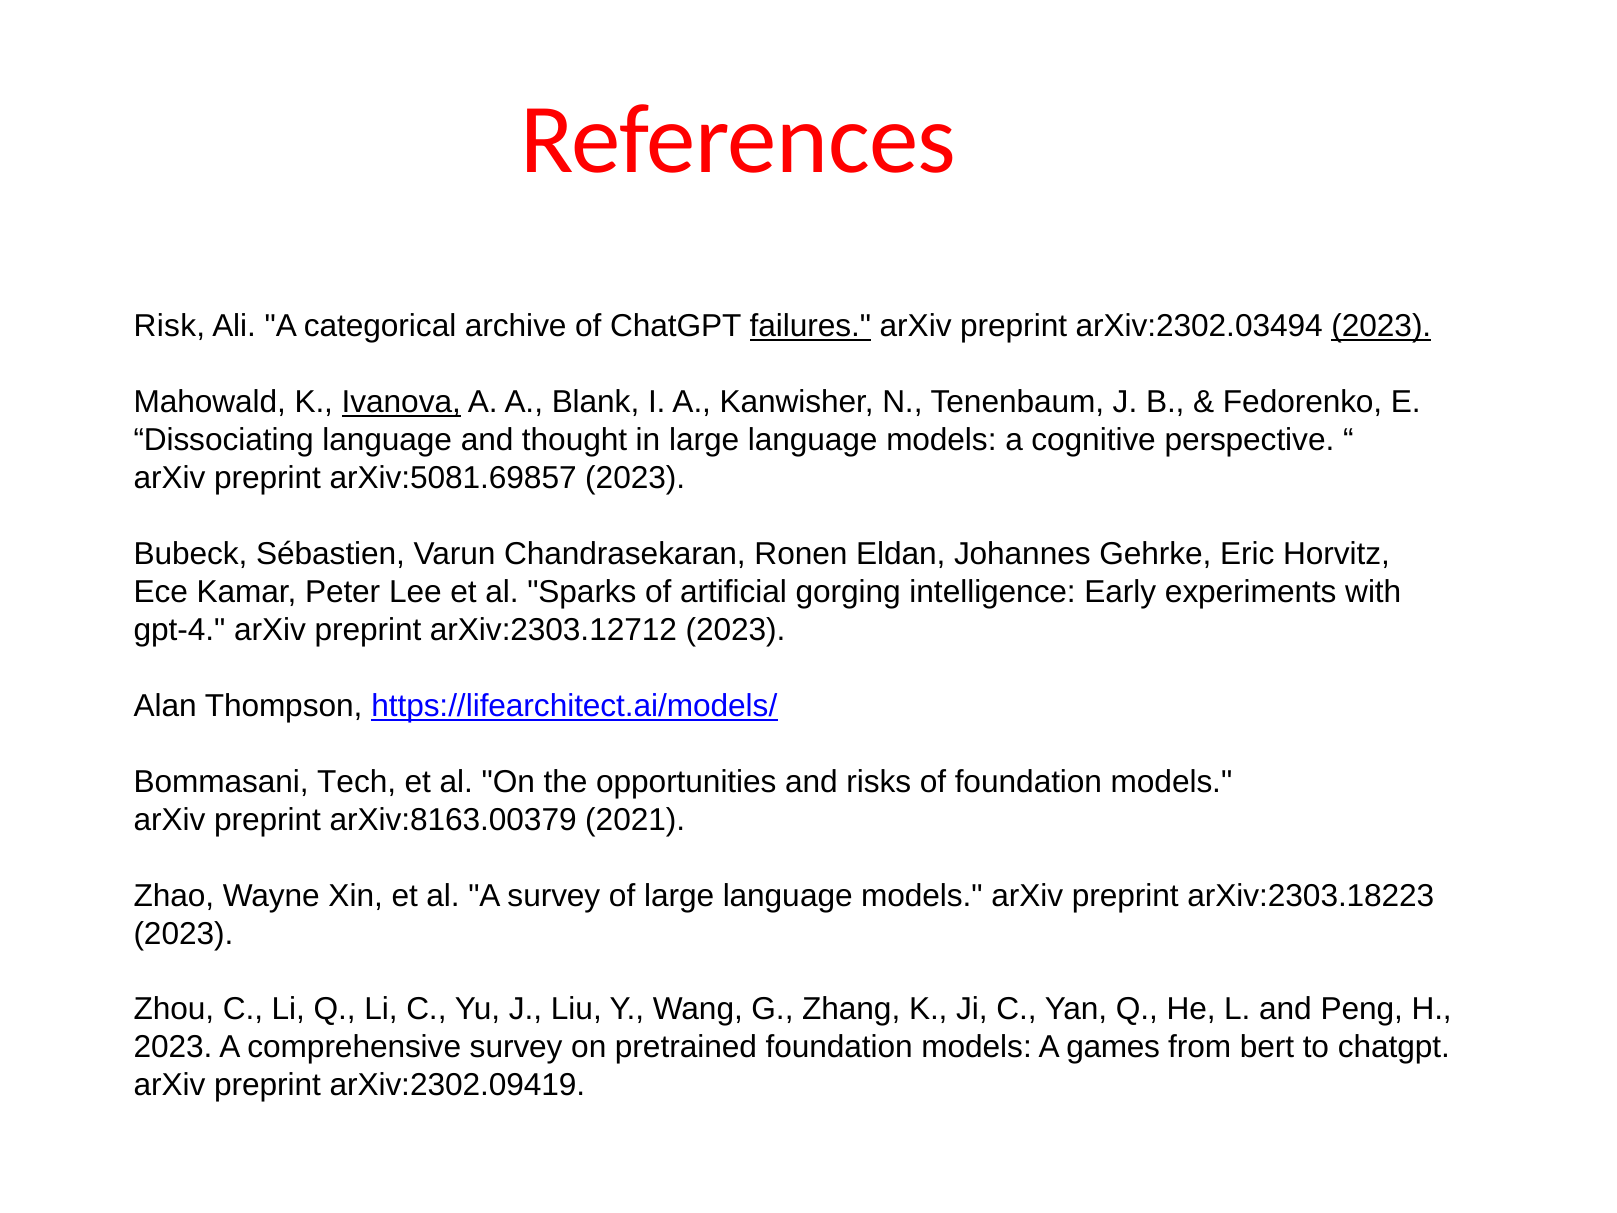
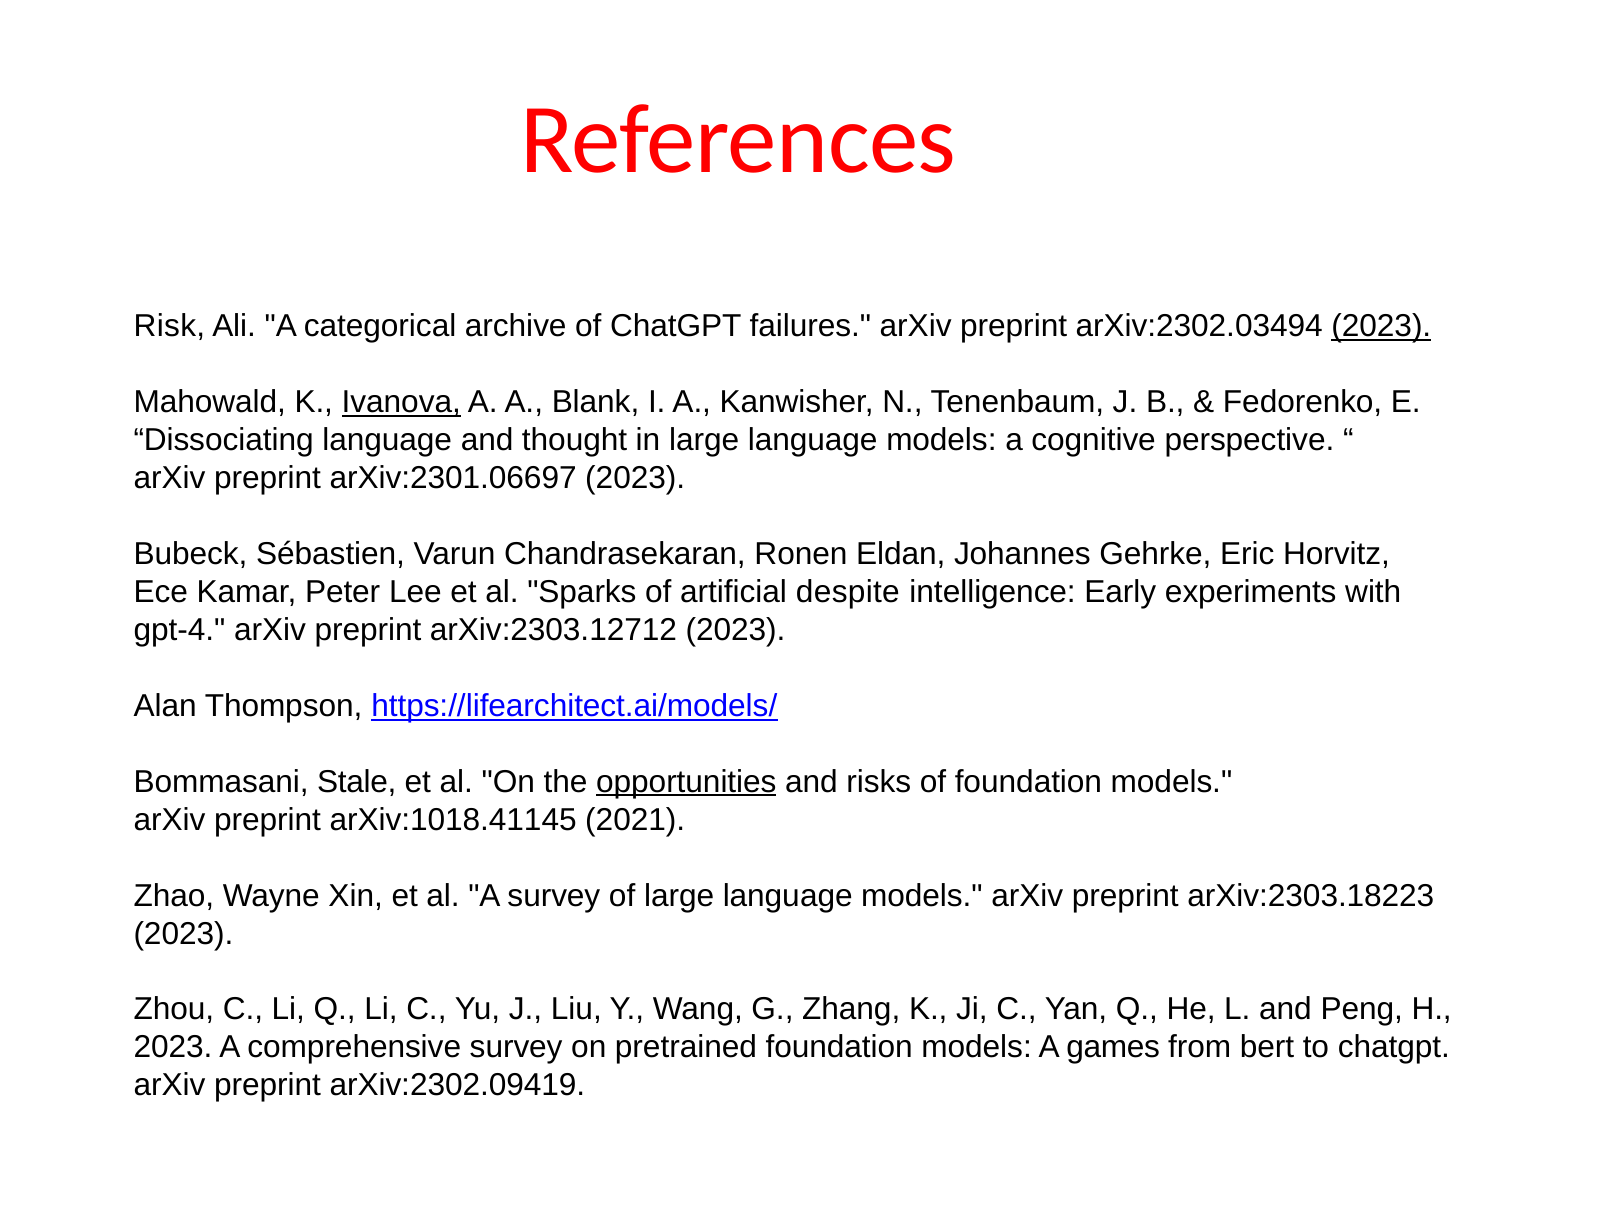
failures underline: present -> none
arXiv:5081.69857: arXiv:5081.69857 -> arXiv:2301.06697
gorging: gorging -> despite
Tech: Tech -> Stale
opportunities underline: none -> present
arXiv:8163.00379: arXiv:8163.00379 -> arXiv:1018.41145
